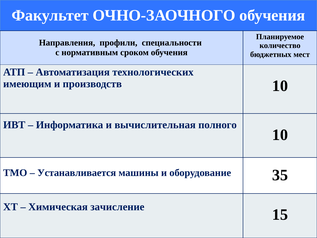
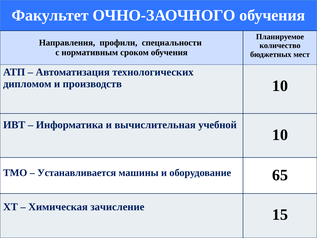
имеющим: имеющим -> дипломом
полного: полного -> учебной
35: 35 -> 65
